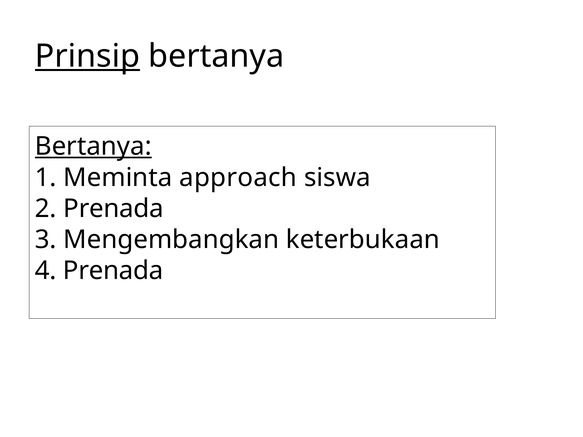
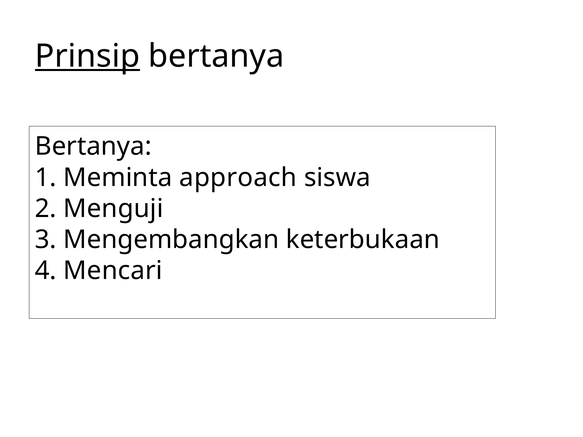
Bertanya at (93, 147) underline: present -> none
2 Prenada: Prenada -> Menguji
4 Prenada: Prenada -> Mencari
